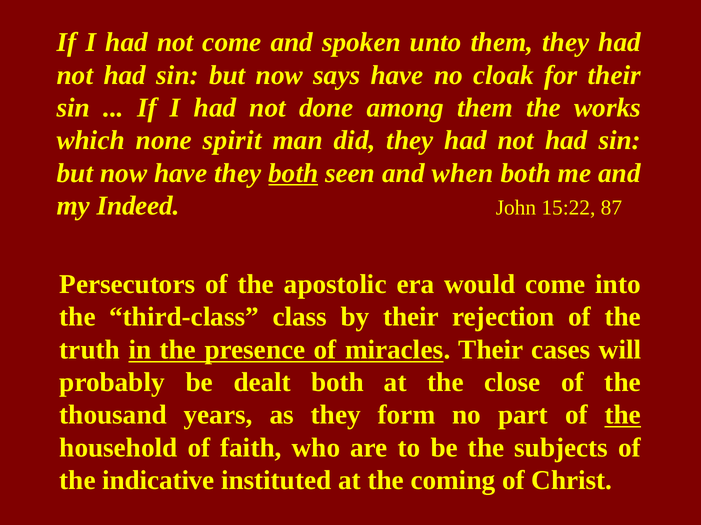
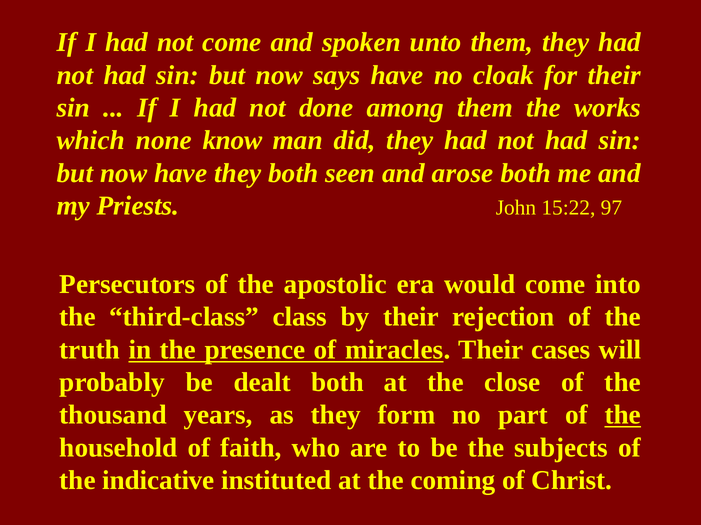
spirit: spirit -> know
both at (293, 173) underline: present -> none
when: when -> arose
Indeed: Indeed -> Priests
87: 87 -> 97
